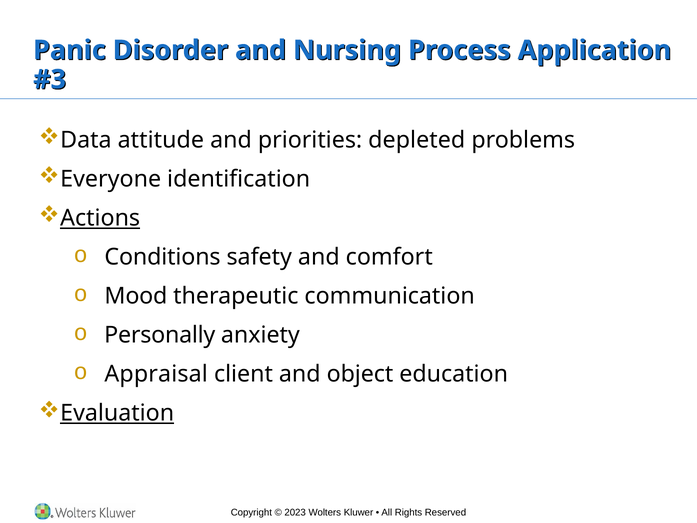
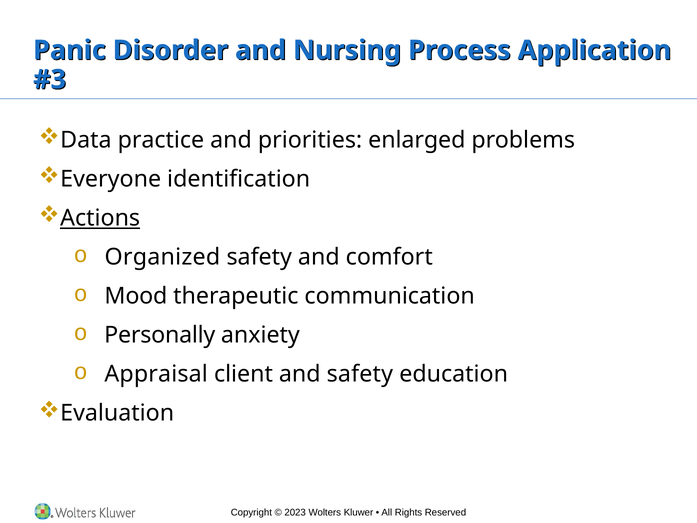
attitude: attitude -> practice
depleted: depleted -> enlarged
Conditions: Conditions -> Organized
and object: object -> safety
Evaluation underline: present -> none
